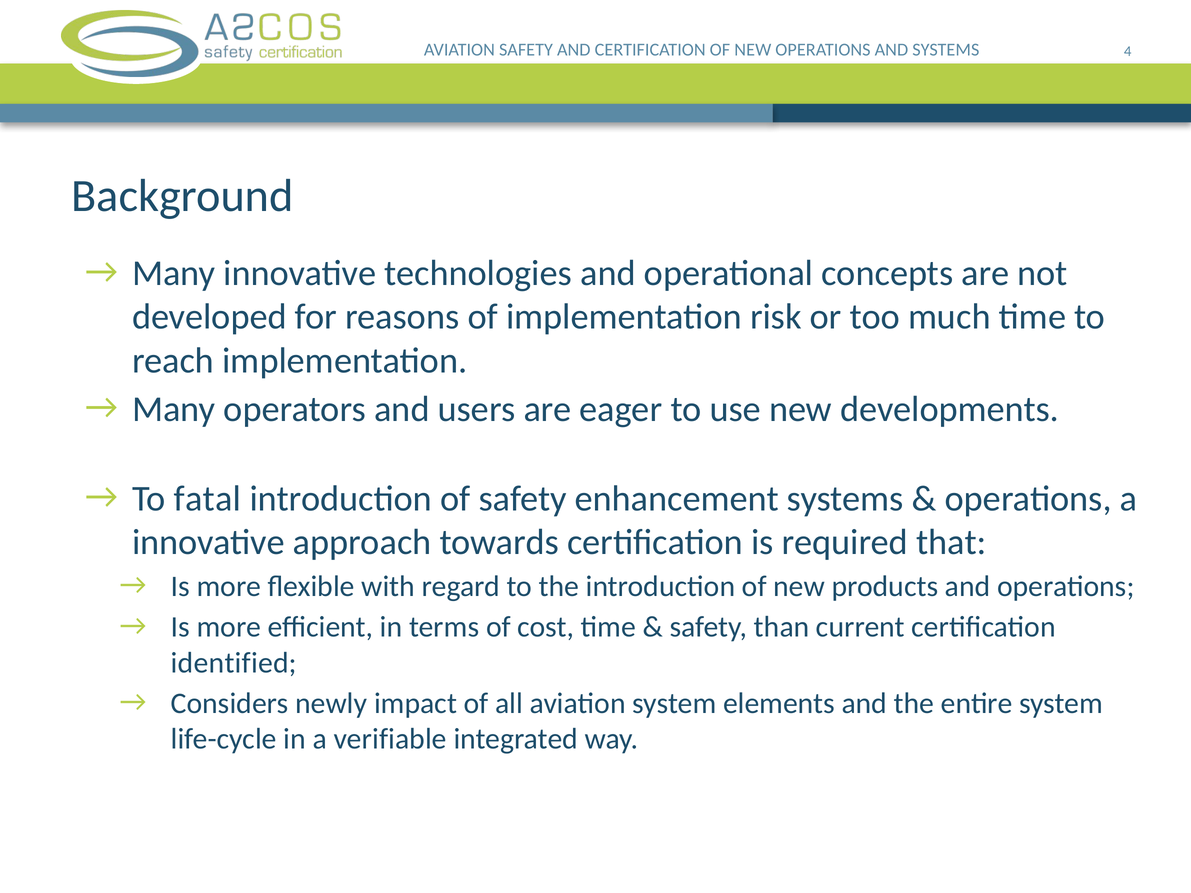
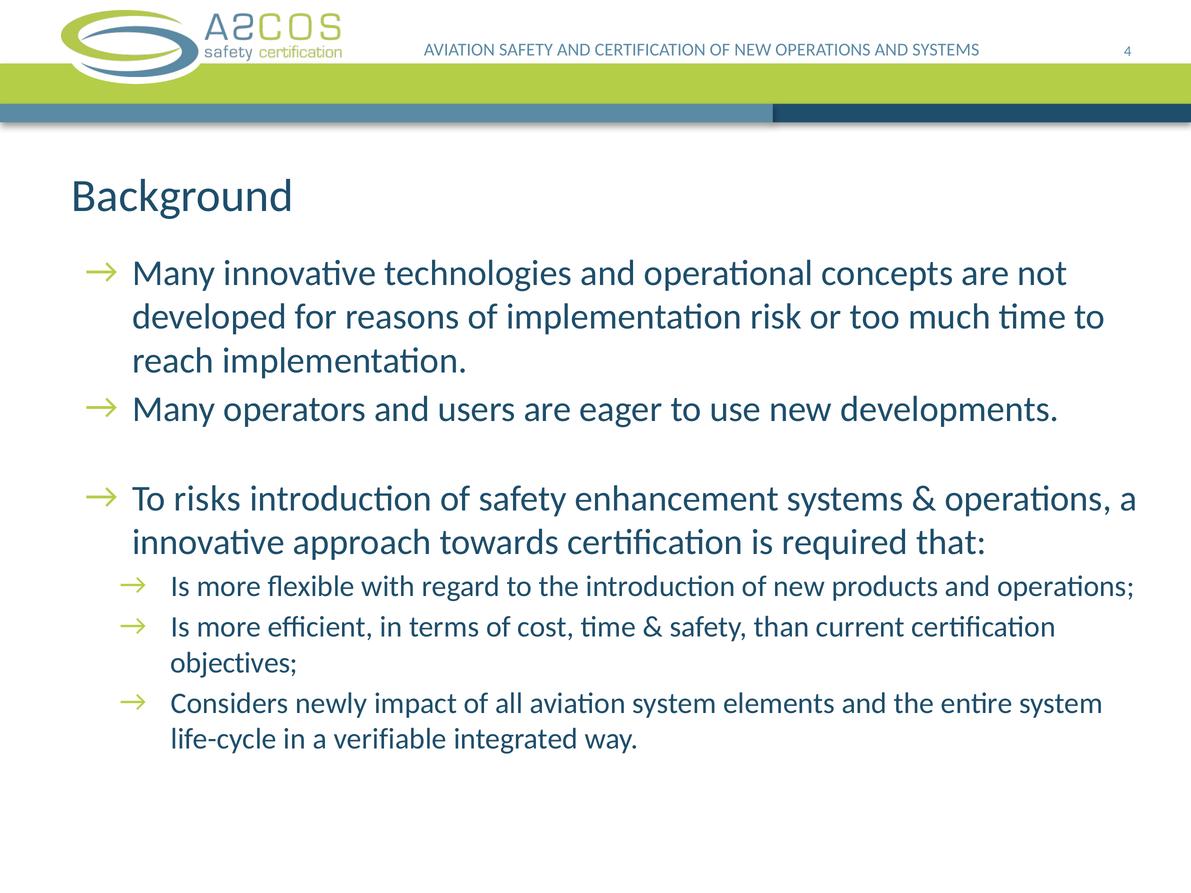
fatal: fatal -> risks
identified: identified -> objectives
